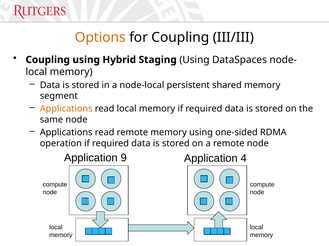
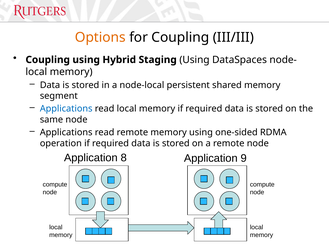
Applications at (66, 109) colour: orange -> blue
9: 9 -> 8
4: 4 -> 9
